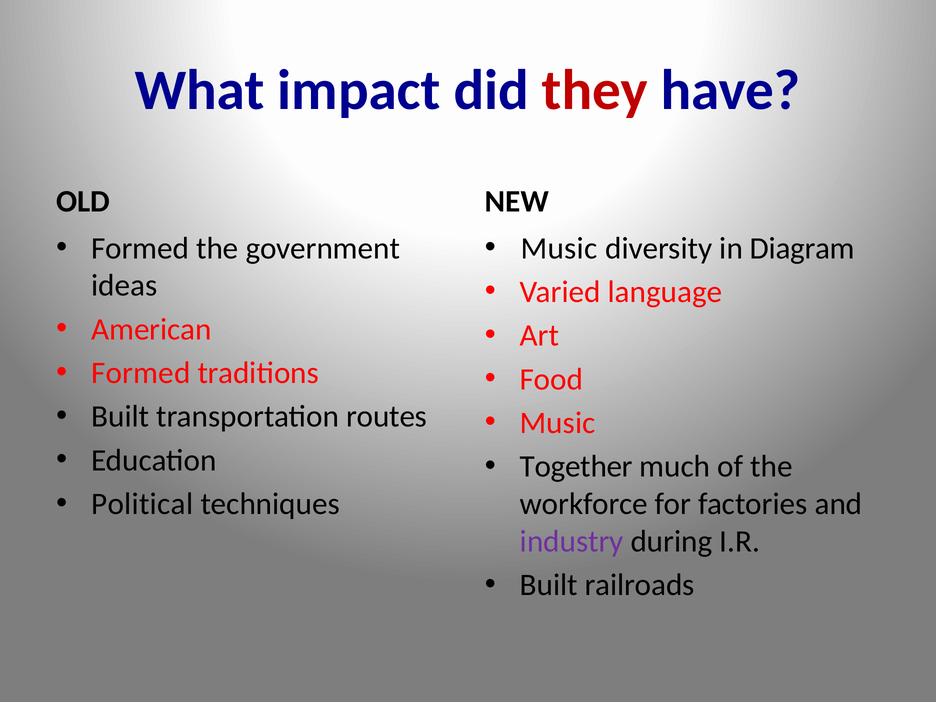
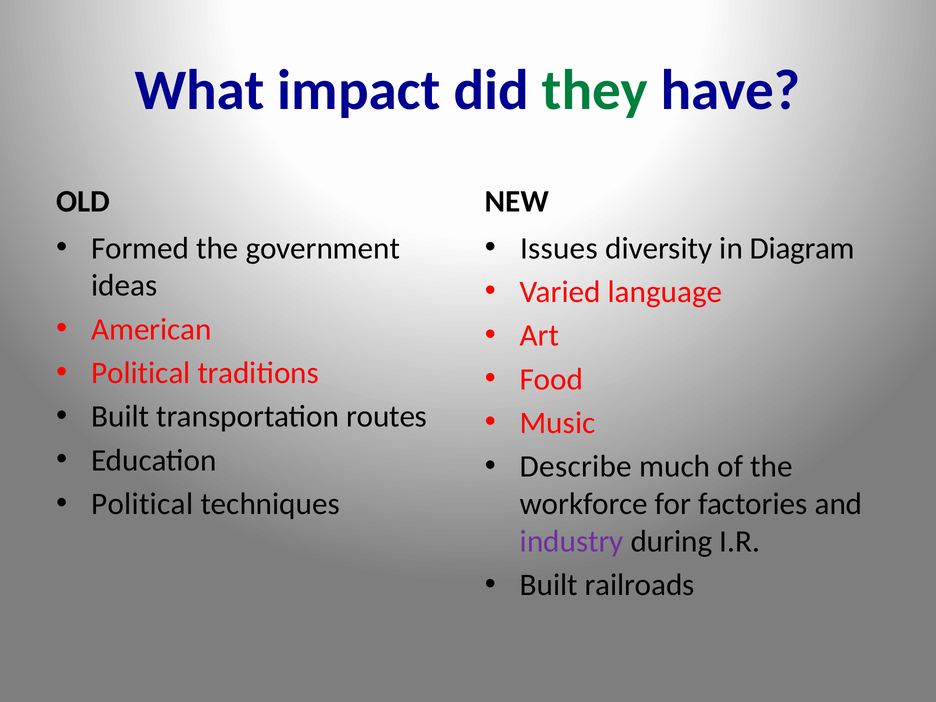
they colour: red -> green
Music at (559, 248): Music -> Issues
Formed at (141, 373): Formed -> Political
Together: Together -> Describe
